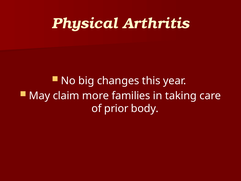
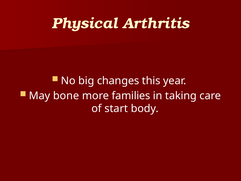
claim: claim -> bone
prior: prior -> start
